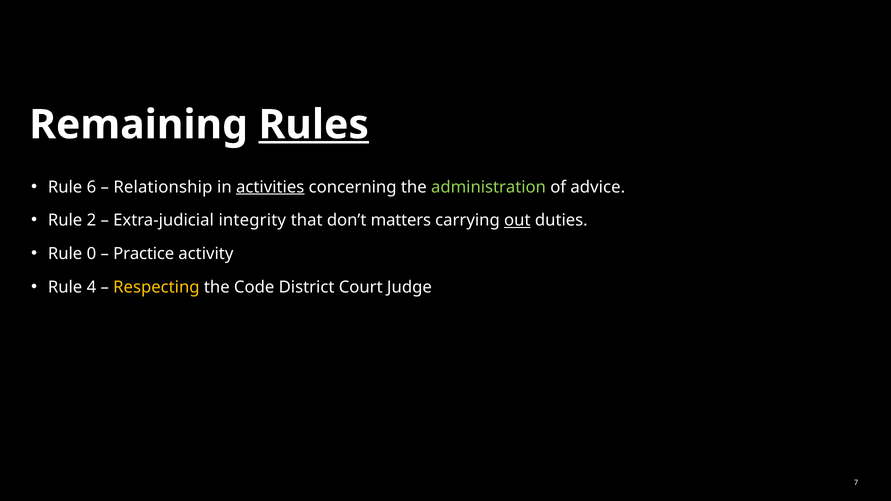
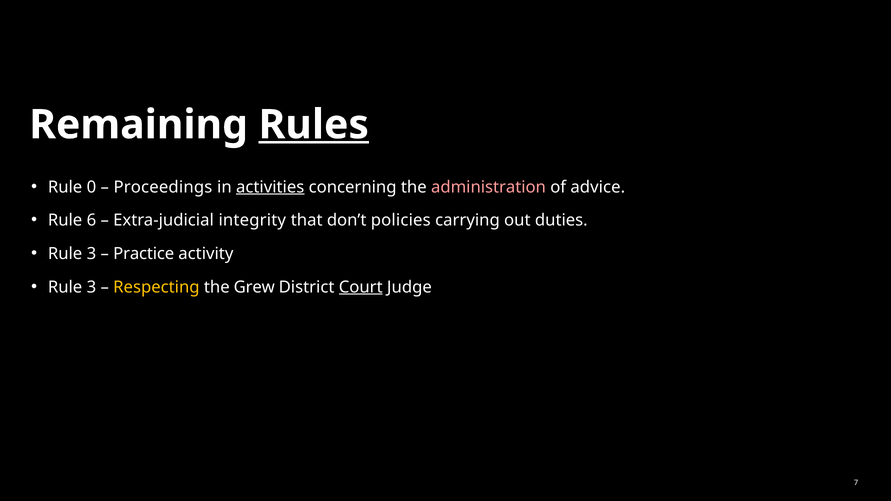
6: 6 -> 0
Relationship: Relationship -> Proceedings
administration colour: light green -> pink
2: 2 -> 6
matters: matters -> policies
out underline: present -> none
0 at (91, 254): 0 -> 3
4 at (91, 287): 4 -> 3
Code: Code -> Grew
Court underline: none -> present
